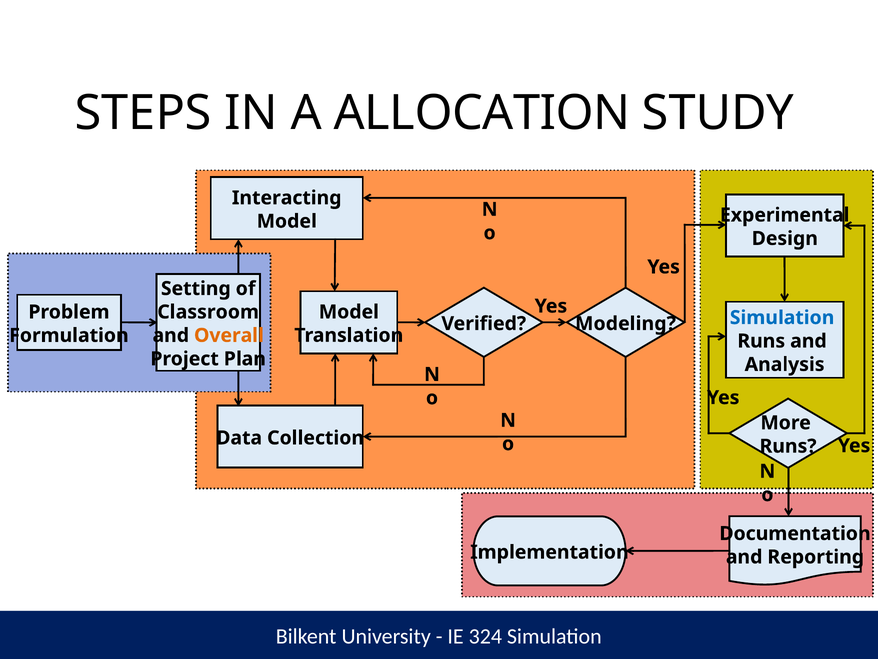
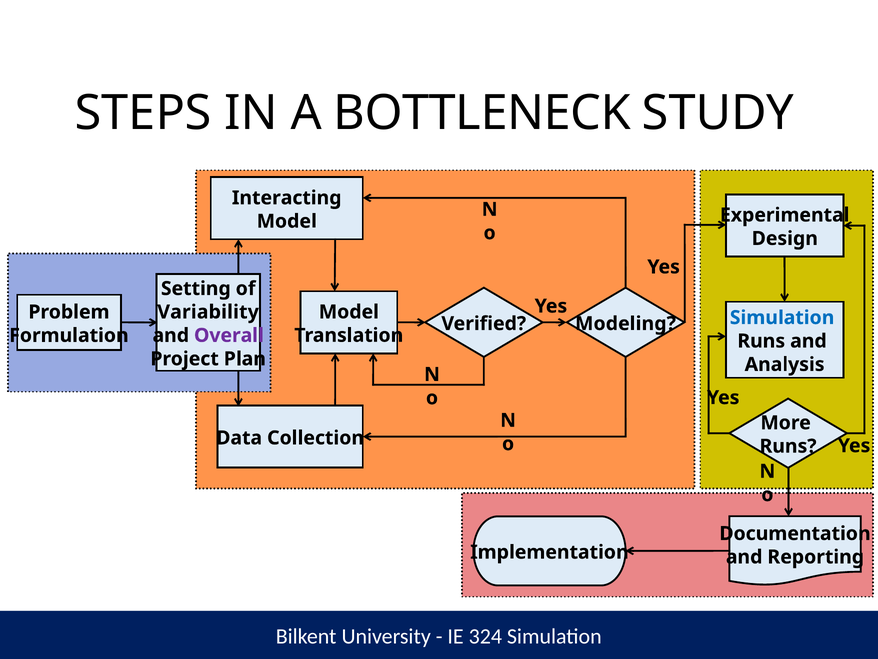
ALLOCATION: ALLOCATION -> BOTTLENECK
Classroom: Classroom -> Variability
Overall colour: orange -> purple
